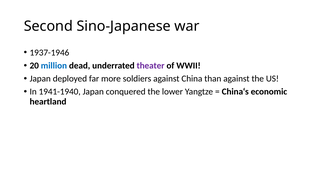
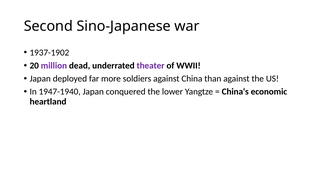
1937-1946: 1937-1946 -> 1937-1902
million colour: blue -> purple
1941-1940: 1941-1940 -> 1947-1940
